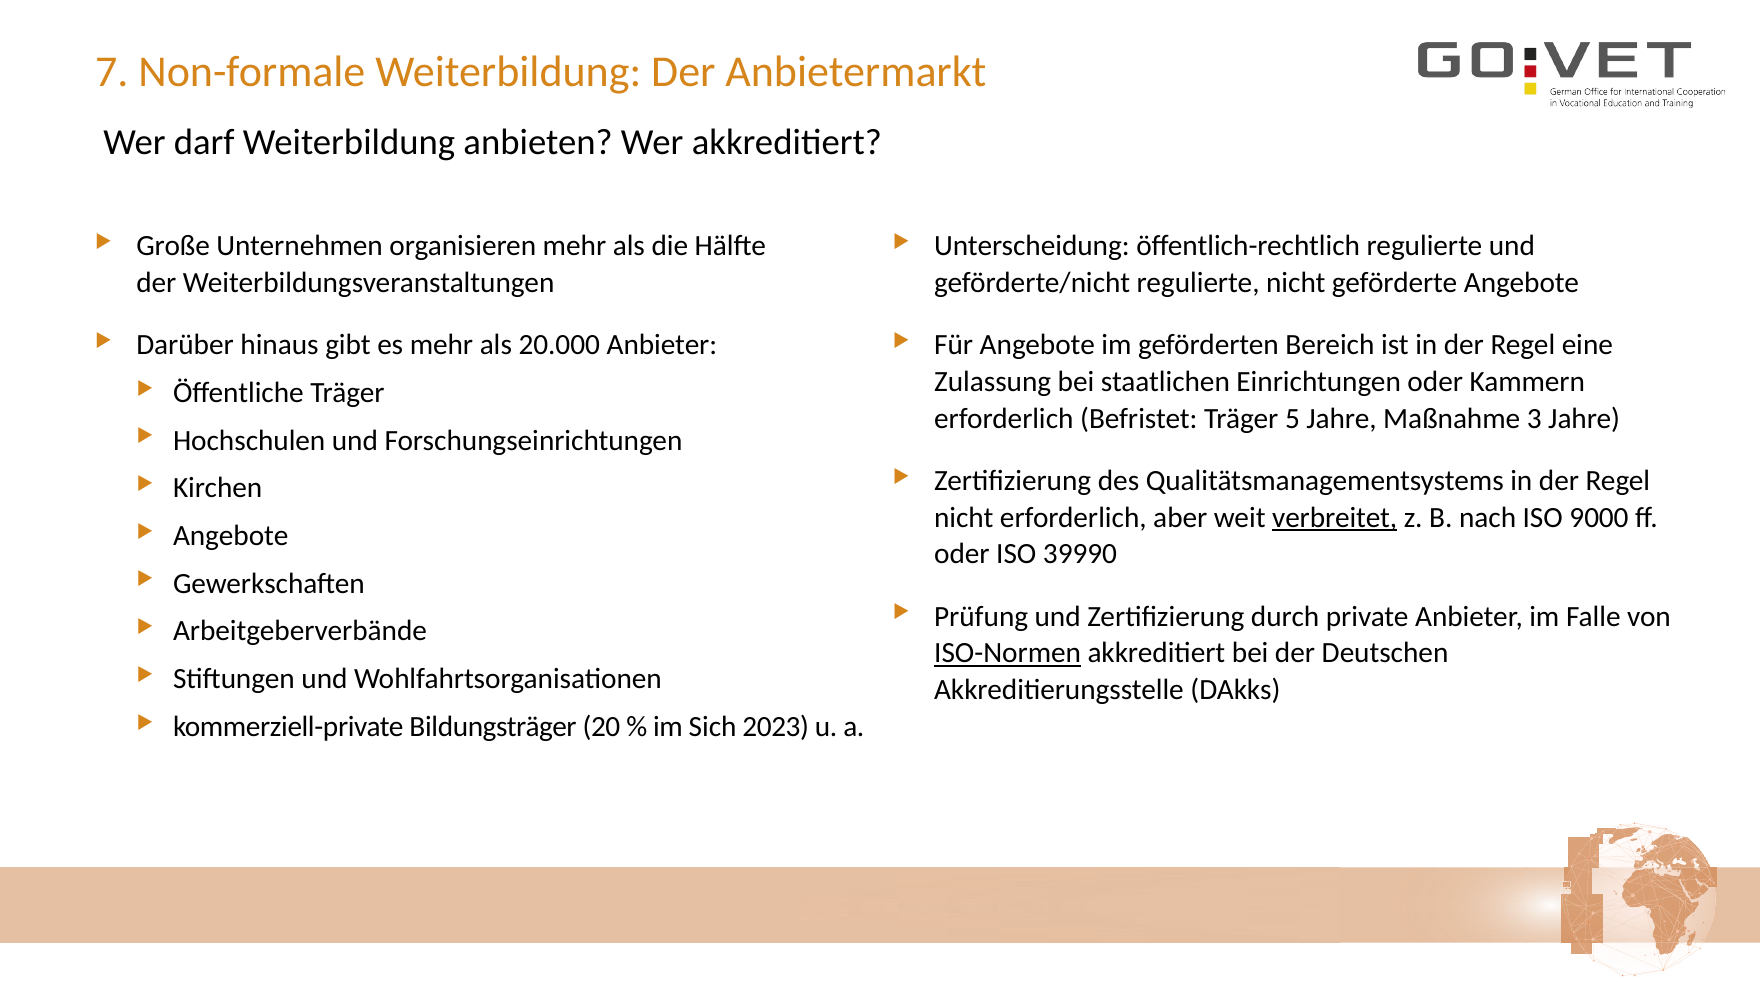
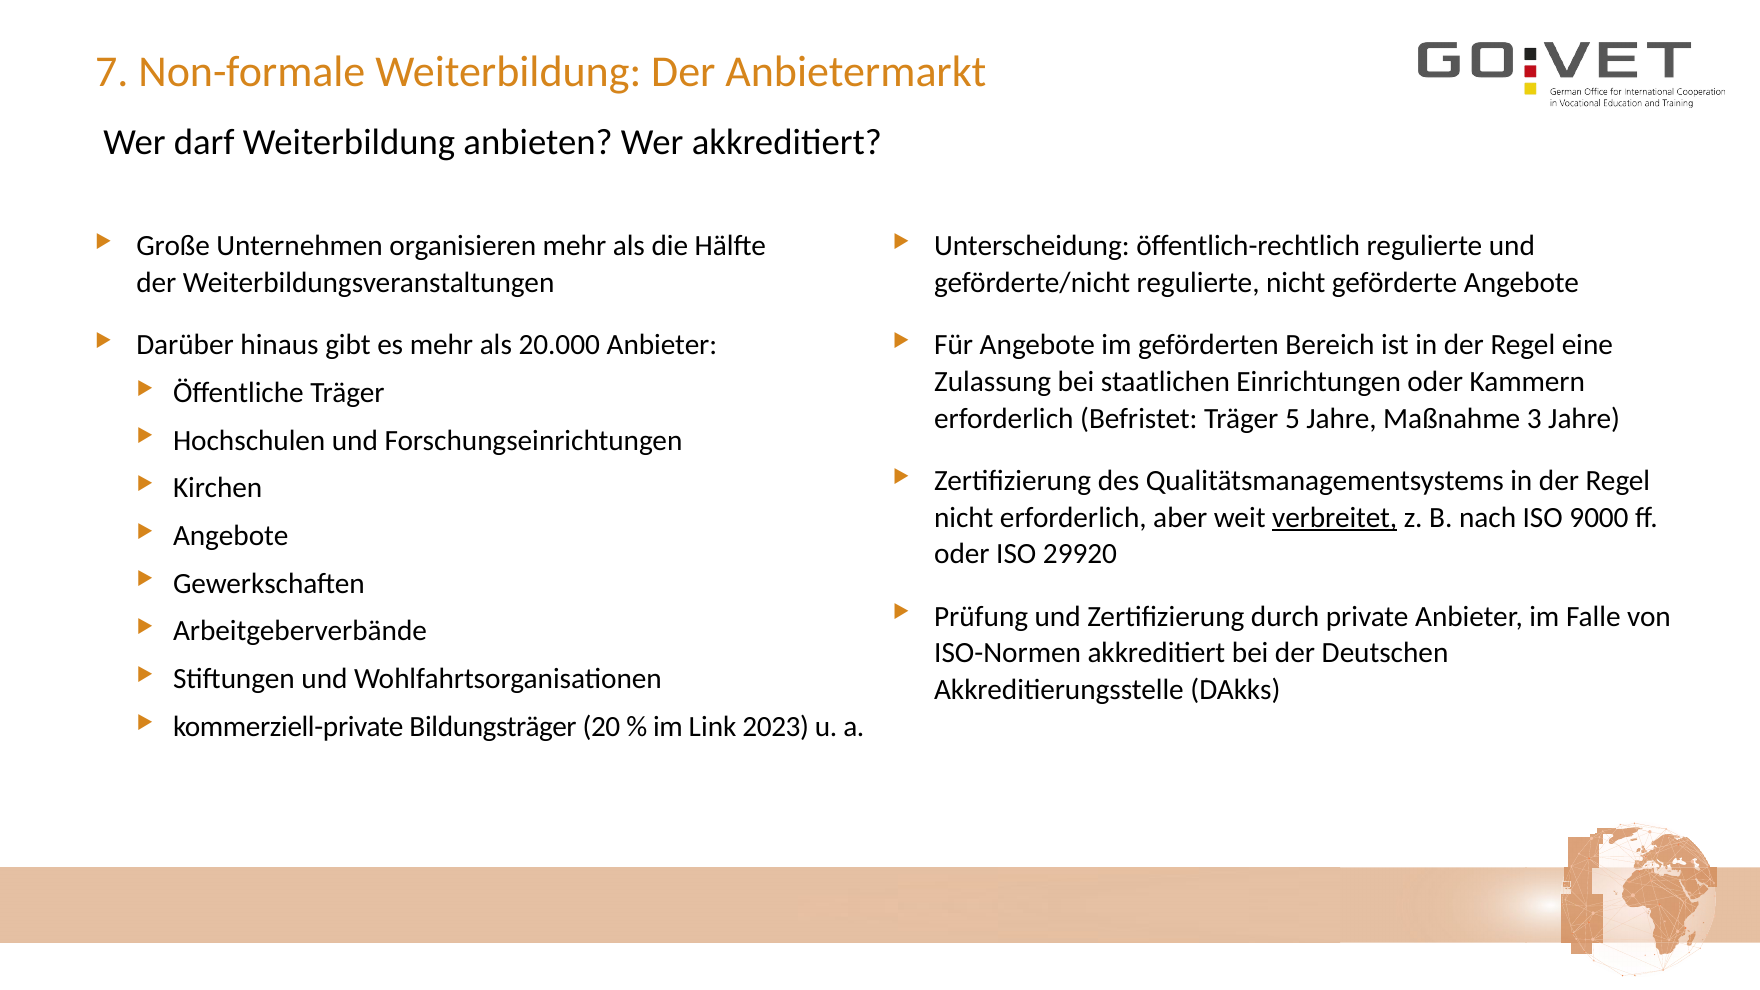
39990: 39990 -> 29920
ISO-Normen underline: present -> none
Sich: Sich -> Link
